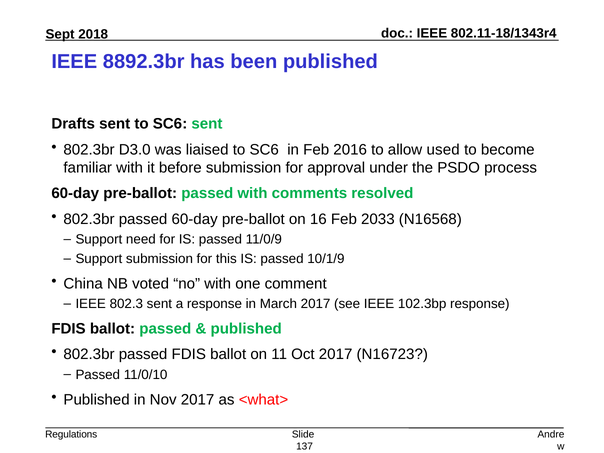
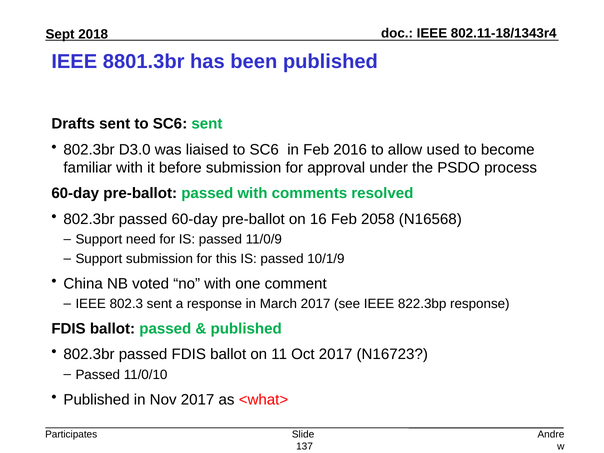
8892.3br: 8892.3br -> 8801.3br
2033: 2033 -> 2058
102.3bp: 102.3bp -> 822.3bp
Regulations: Regulations -> Participates
